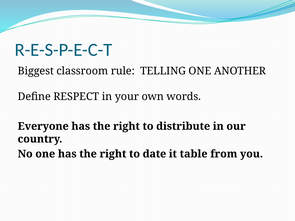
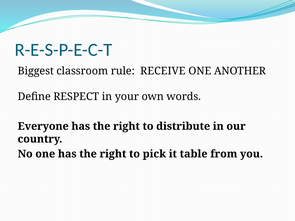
TELLING: TELLING -> RECEIVE
date: date -> pick
